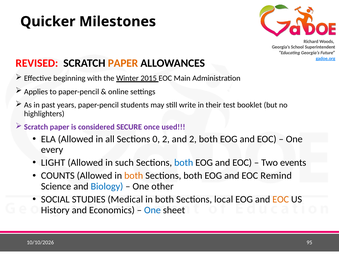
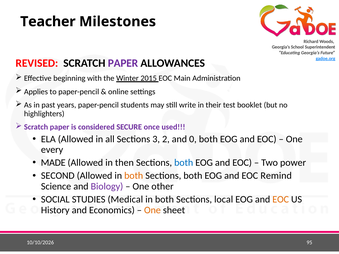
Quicker: Quicker -> Teacher
PAPER at (123, 63) colour: orange -> purple
0: 0 -> 3
and 2: 2 -> 0
LIGHT: LIGHT -> MADE
such: such -> then
events: events -> power
COUNTS: COUNTS -> SECOND
Biology colour: blue -> purple
One at (152, 210) colour: blue -> orange
